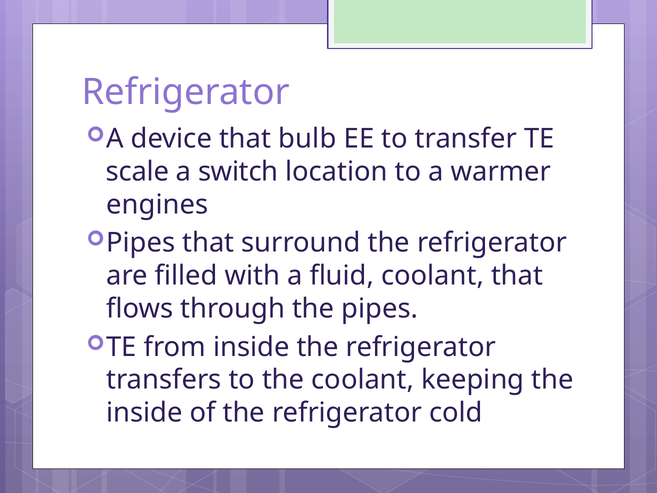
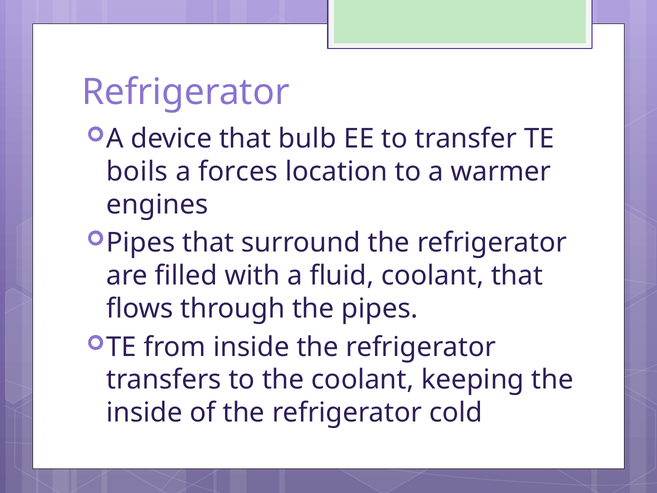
scale: scale -> boils
switch: switch -> forces
